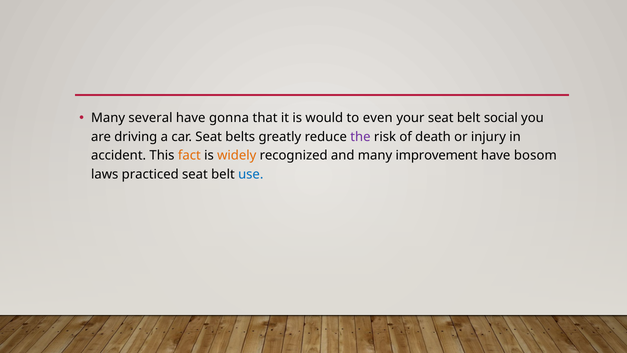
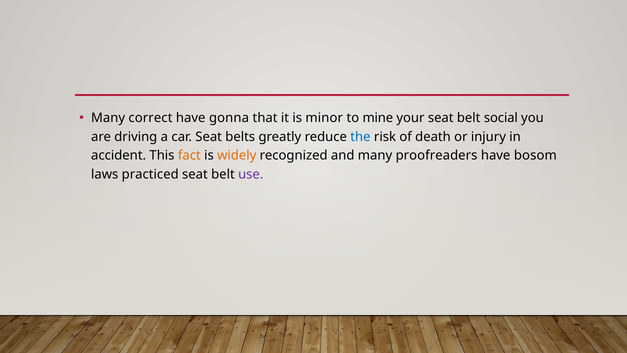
several: several -> correct
would: would -> minor
even: even -> mine
the colour: purple -> blue
improvement: improvement -> proofreaders
use colour: blue -> purple
